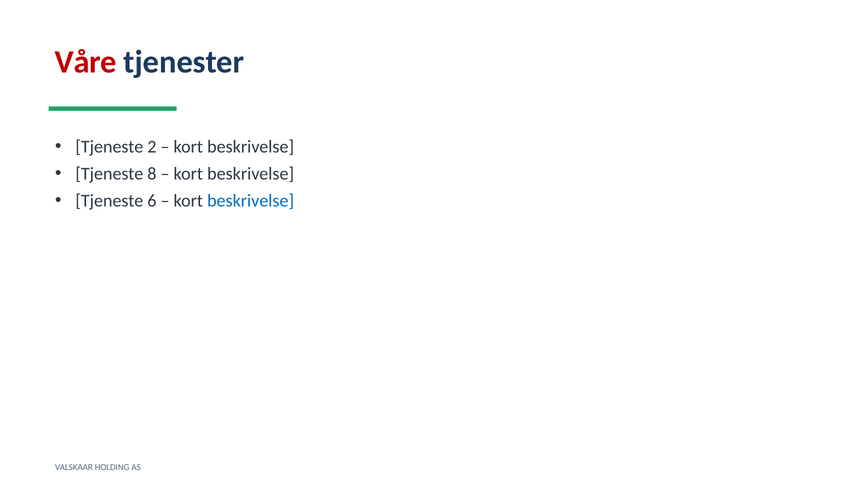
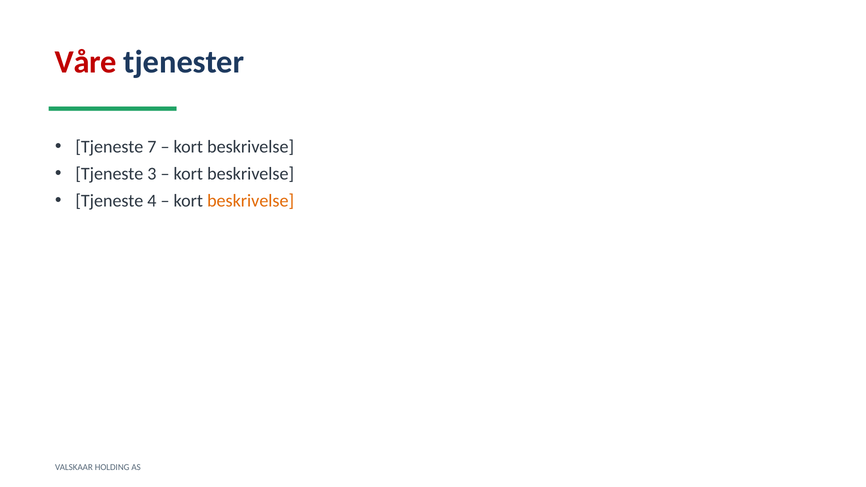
2: 2 -> 7
8: 8 -> 3
6: 6 -> 4
beskrivelse at (251, 201) colour: blue -> orange
